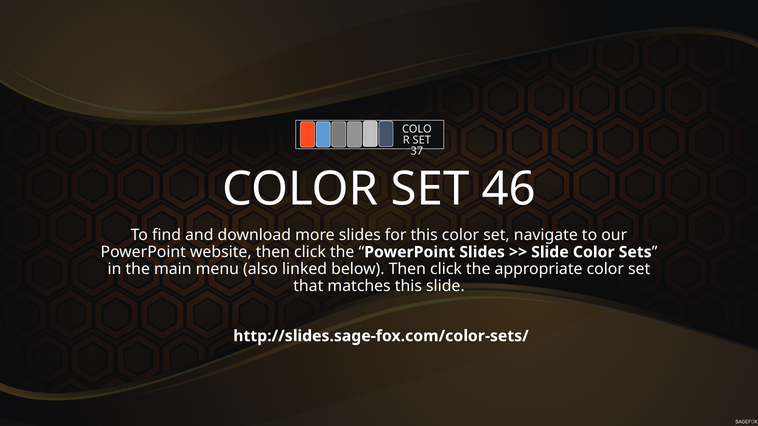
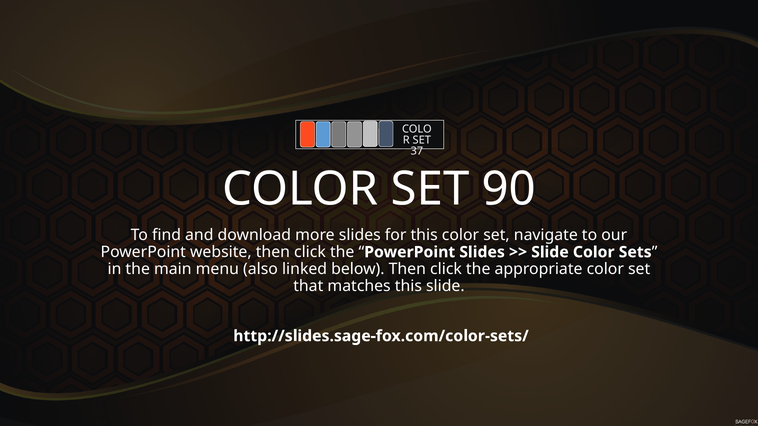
46: 46 -> 90
